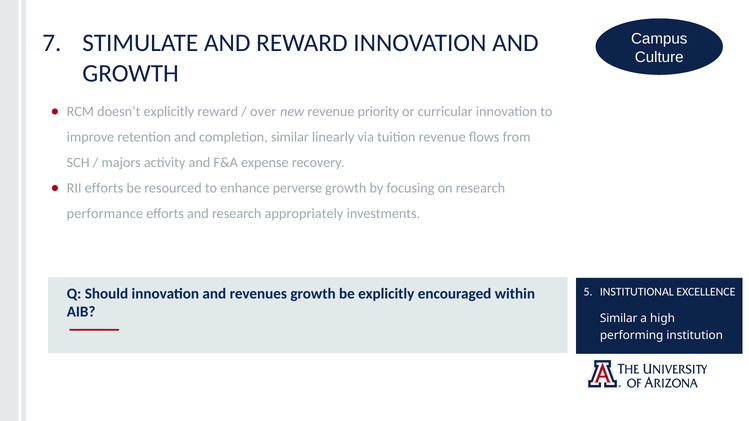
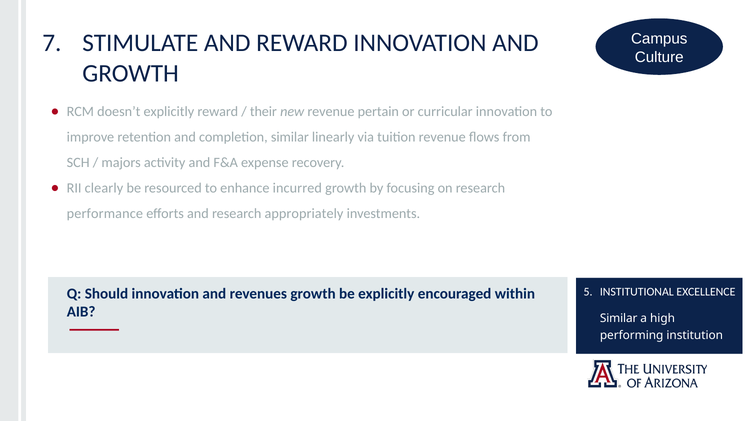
over: over -> their
priority: priority -> pertain
RII efforts: efforts -> clearly
perverse: perverse -> incurred
